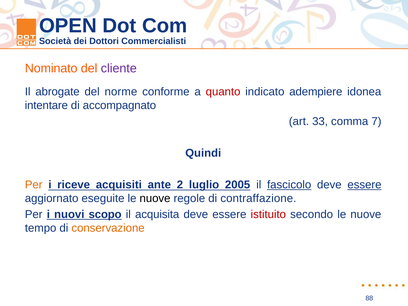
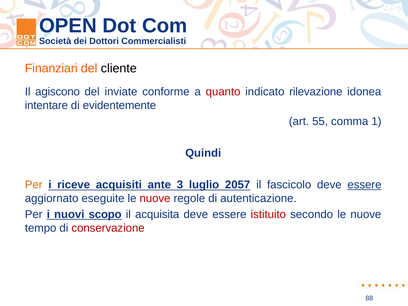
Nominato: Nominato -> Finanziari
cliente colour: purple -> black
abrogate: abrogate -> agiscono
norme: norme -> inviate
adempiere: adempiere -> rilevazione
accompagnato: accompagnato -> evidentemente
33: 33 -> 55
7: 7 -> 1
2: 2 -> 3
2005: 2005 -> 2057
fascicolo underline: present -> none
nuove at (155, 198) colour: black -> red
contraffazione: contraffazione -> autenticazione
conservazione colour: orange -> red
